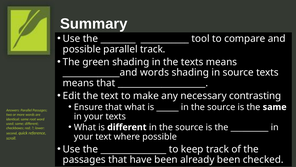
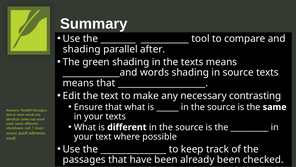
possible at (82, 49): possible -> shading
parallel track: track -> after
